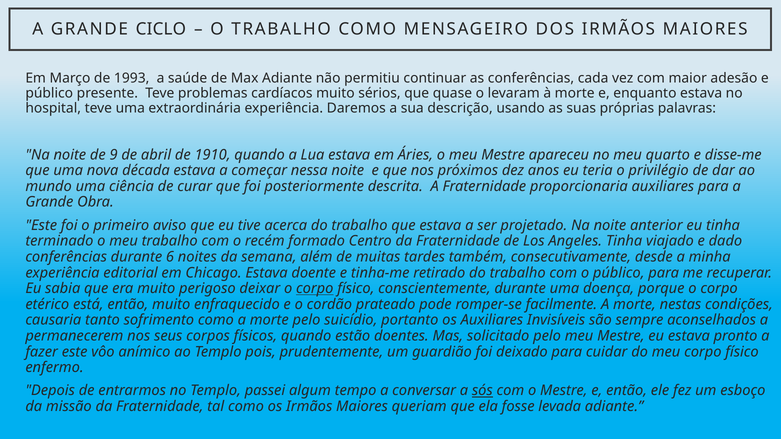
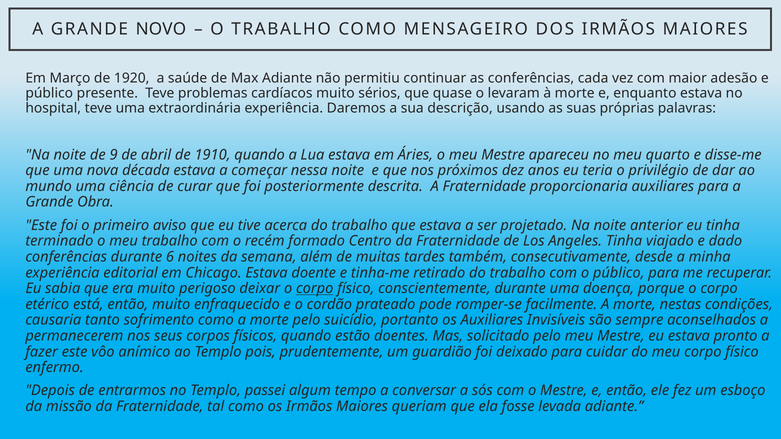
CICLO: CICLO -> NOVO
1993: 1993 -> 1920
sós underline: present -> none
